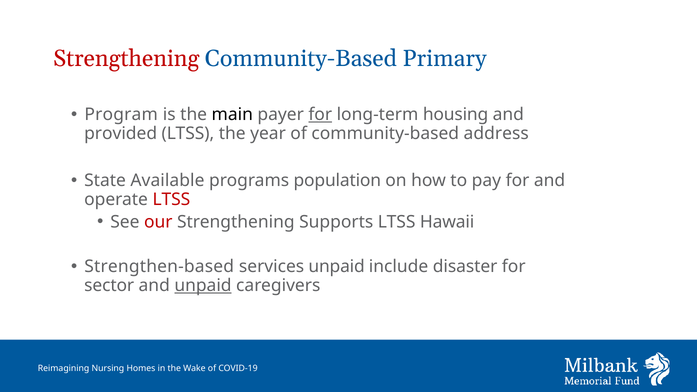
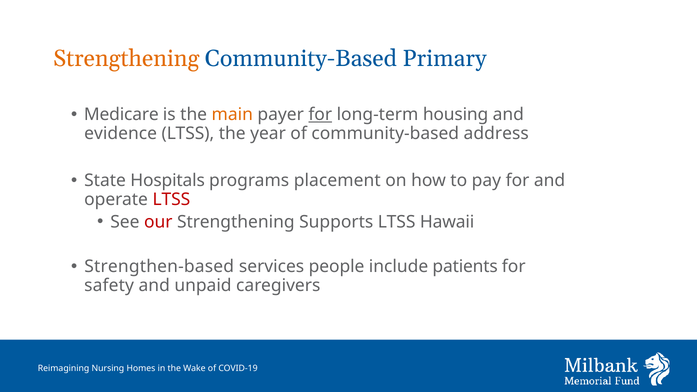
Strengthening at (126, 59) colour: red -> orange
Program: Program -> Medicare
main colour: black -> orange
provided: provided -> evidence
Available: Available -> Hospitals
population: population -> placement
services unpaid: unpaid -> people
disaster: disaster -> patients
sector: sector -> safety
unpaid at (203, 285) underline: present -> none
